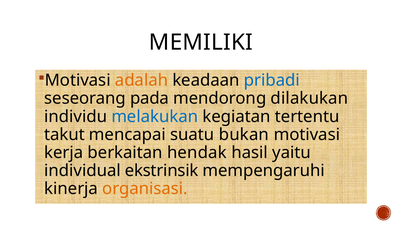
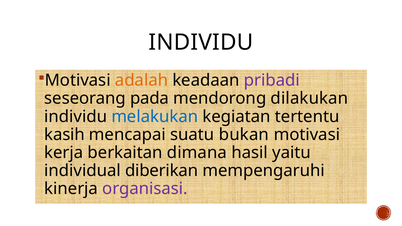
MEMILIKI at (201, 42): MEMILIKI -> INDIVIDU
pribadi colour: blue -> purple
takut: takut -> kasih
hendak: hendak -> dimana
ekstrinsik: ekstrinsik -> diberikan
organisasi colour: orange -> purple
